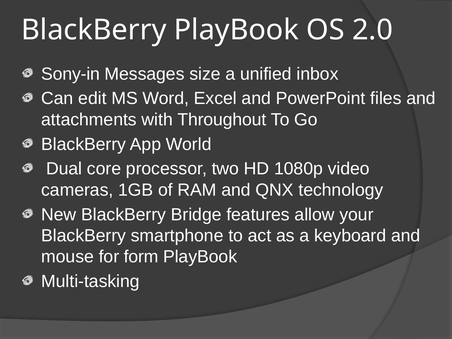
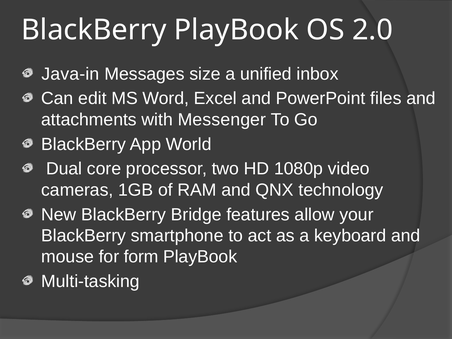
Sony-in: Sony-in -> Java-in
Throughout: Throughout -> Messenger
